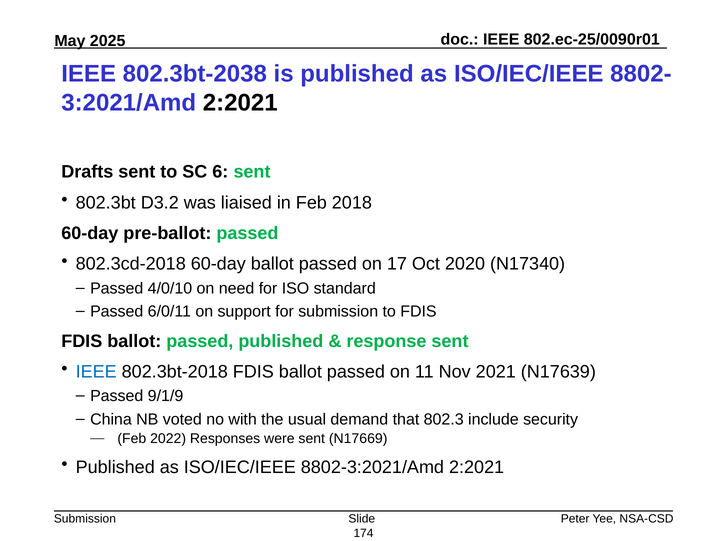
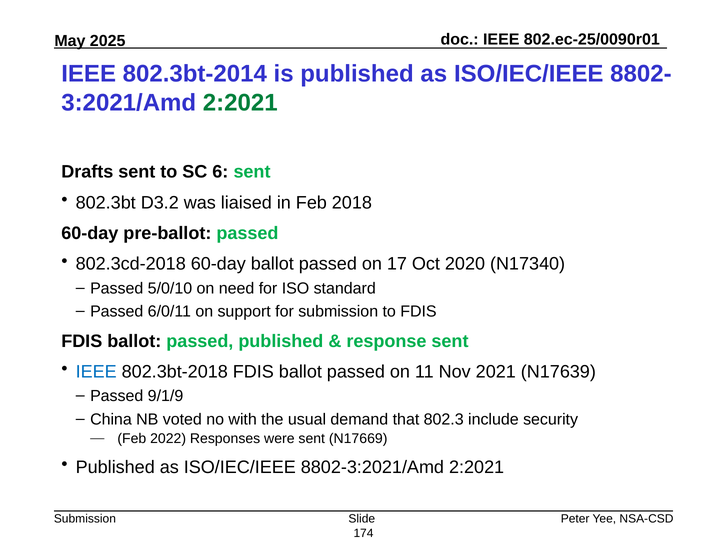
802.3bt-2038: 802.3bt-2038 -> 802.3bt-2014
2:2021 at (240, 103) colour: black -> green
4/0/10: 4/0/10 -> 5/0/10
